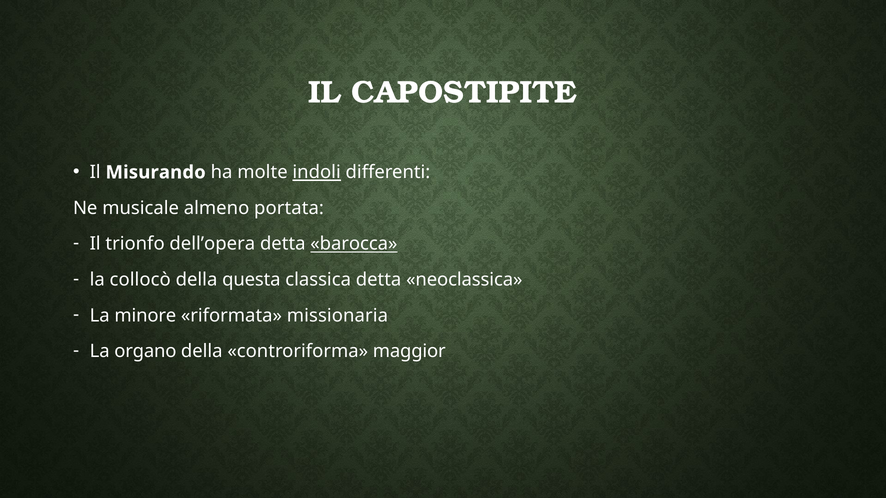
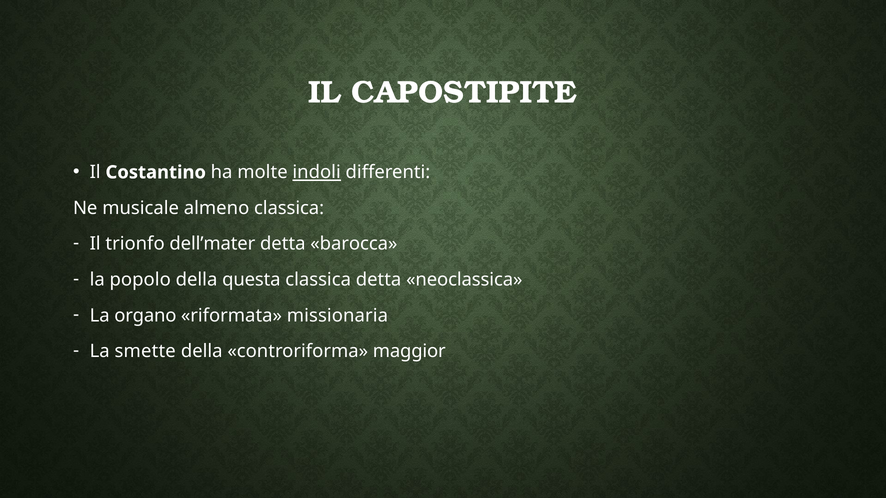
Misurando: Misurando -> Costantino
almeno portata: portata -> classica
dell’opera: dell’opera -> dell’mater
barocca underline: present -> none
collocò: collocò -> popolo
minore: minore -> organo
organo: organo -> smette
